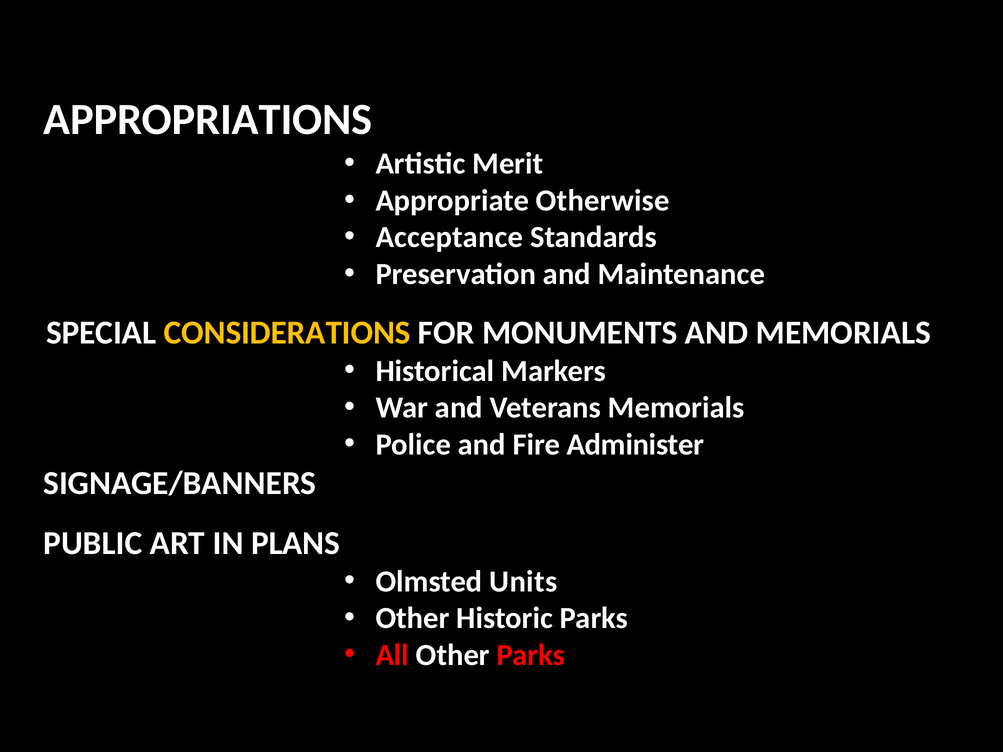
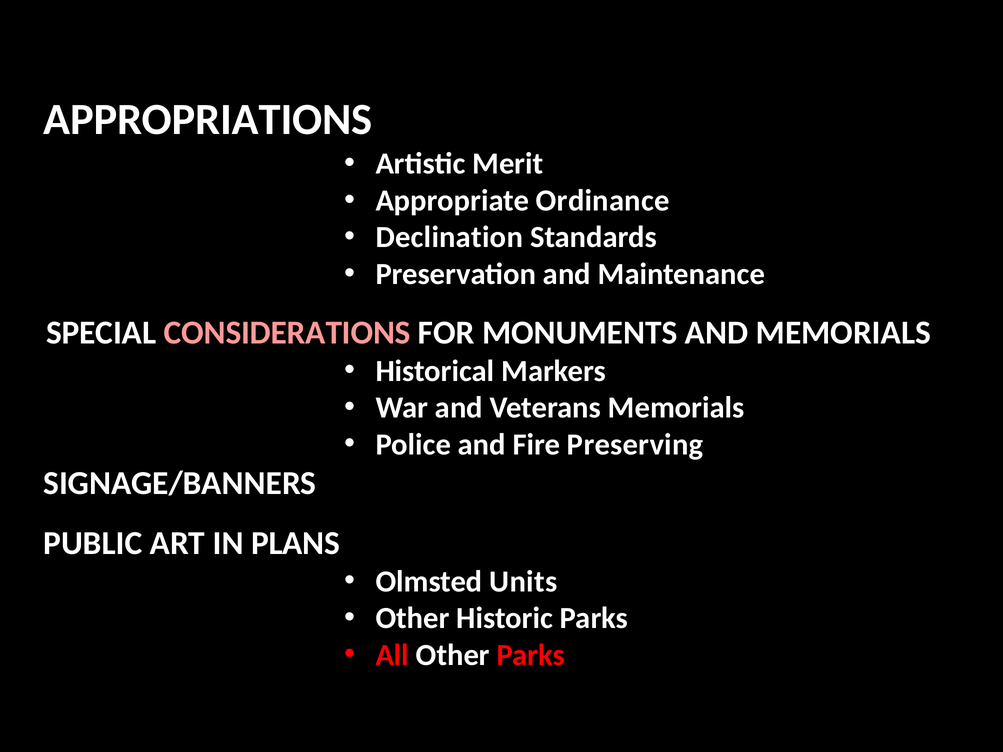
Otherwise: Otherwise -> Ordinance
Acceptance: Acceptance -> Declination
CONSIDERATIONS colour: yellow -> pink
Administer: Administer -> Preserving
